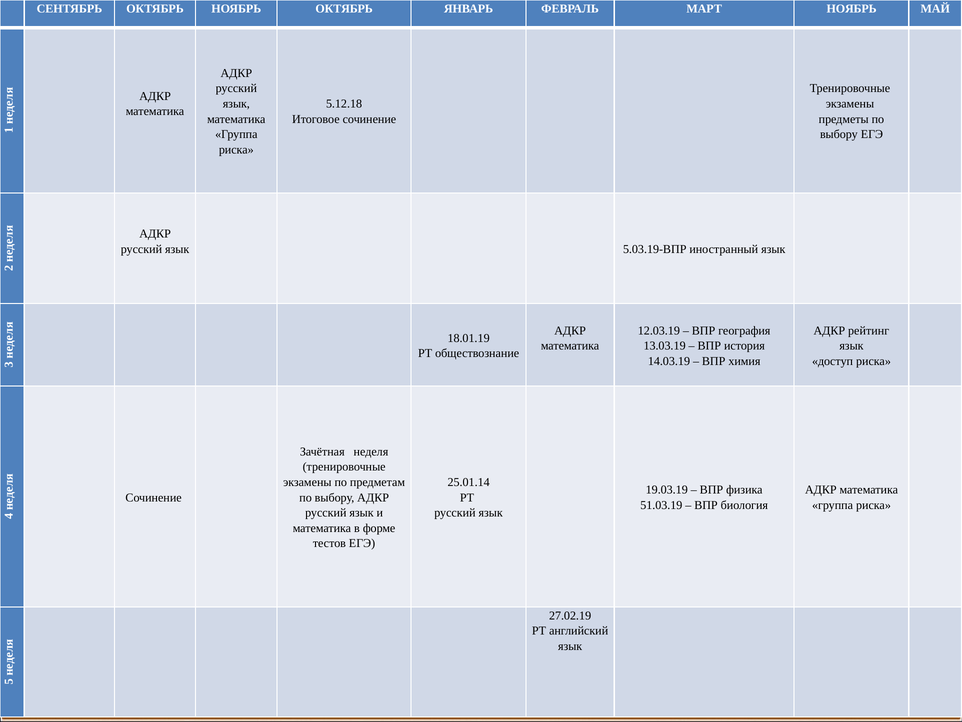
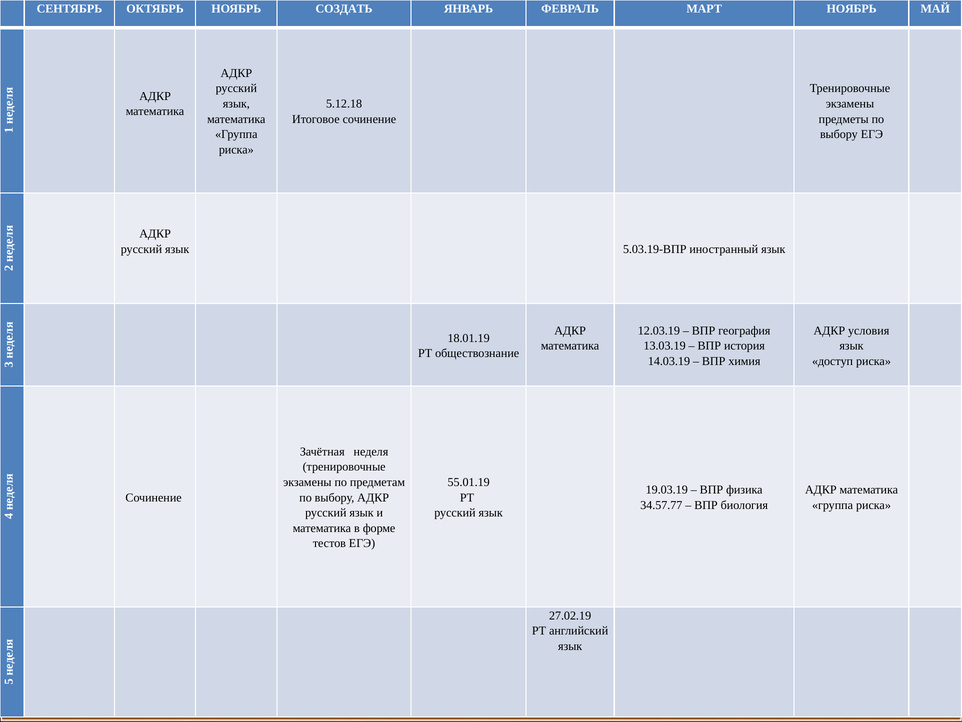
НОЯБРЬ ОКТЯБРЬ: ОКТЯБРЬ -> СОЗДАТЬ
рейтинг: рейтинг -> условия
25.01.14: 25.01.14 -> 55.01.19
51.03.19: 51.03.19 -> 34.57.77
